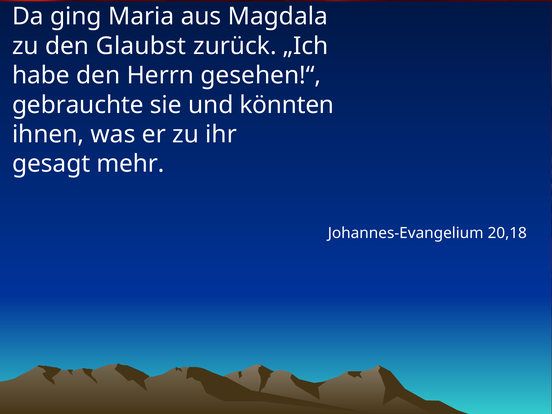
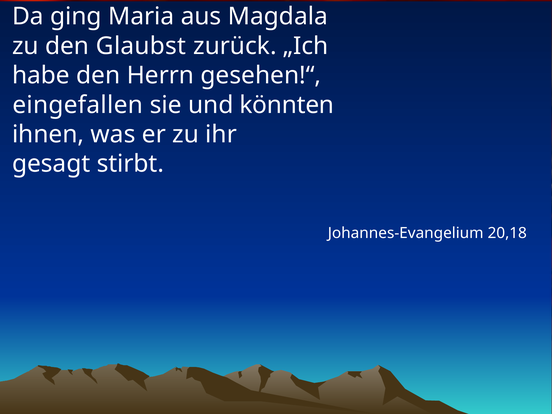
gebrauchte: gebrauchte -> eingefallen
mehr: mehr -> stirbt
